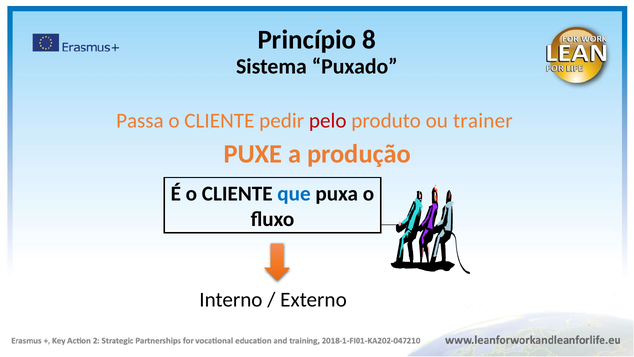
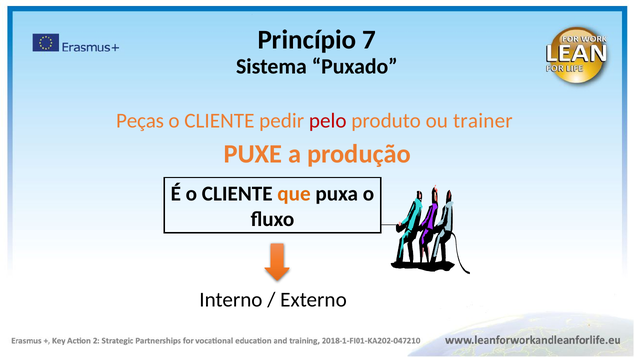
8: 8 -> 7
Passa: Passa -> Peças
que colour: blue -> orange
